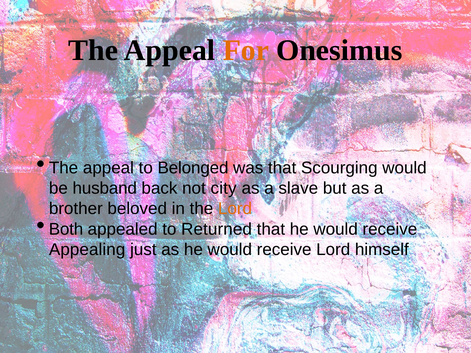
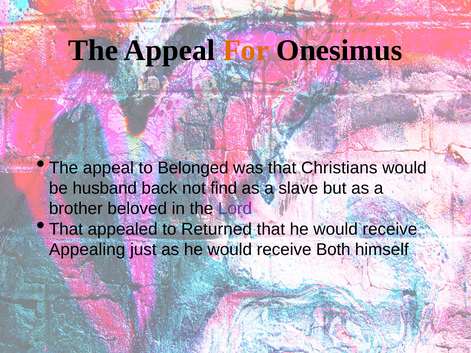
Scourging: Scourging -> Christians
city: city -> find
Lord at (235, 209) colour: orange -> purple
Both at (66, 229): Both -> That
receive Lord: Lord -> Both
